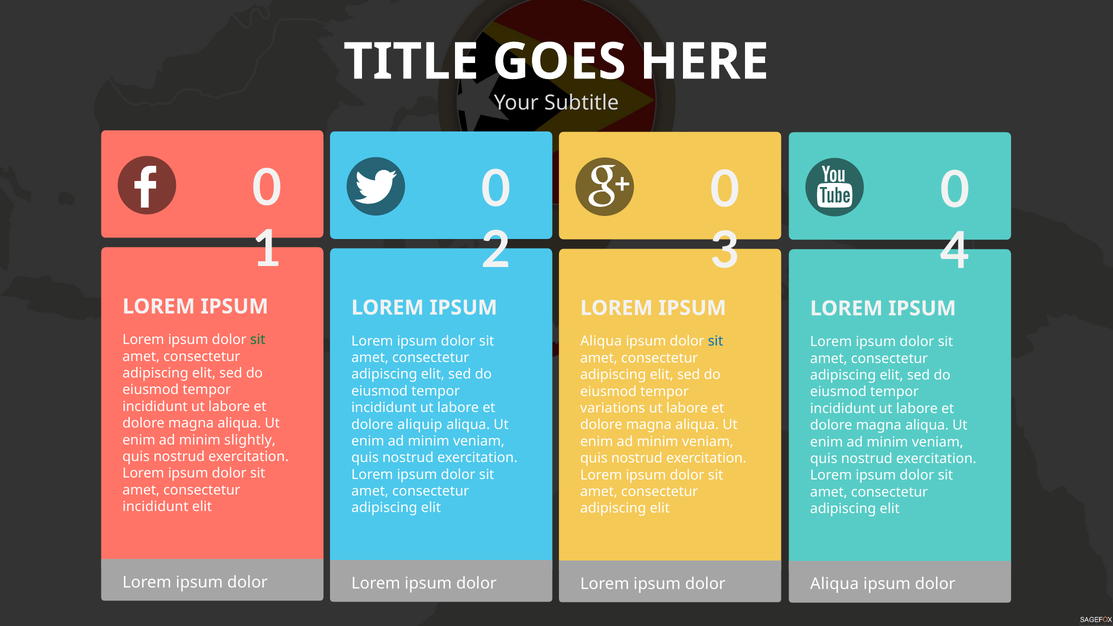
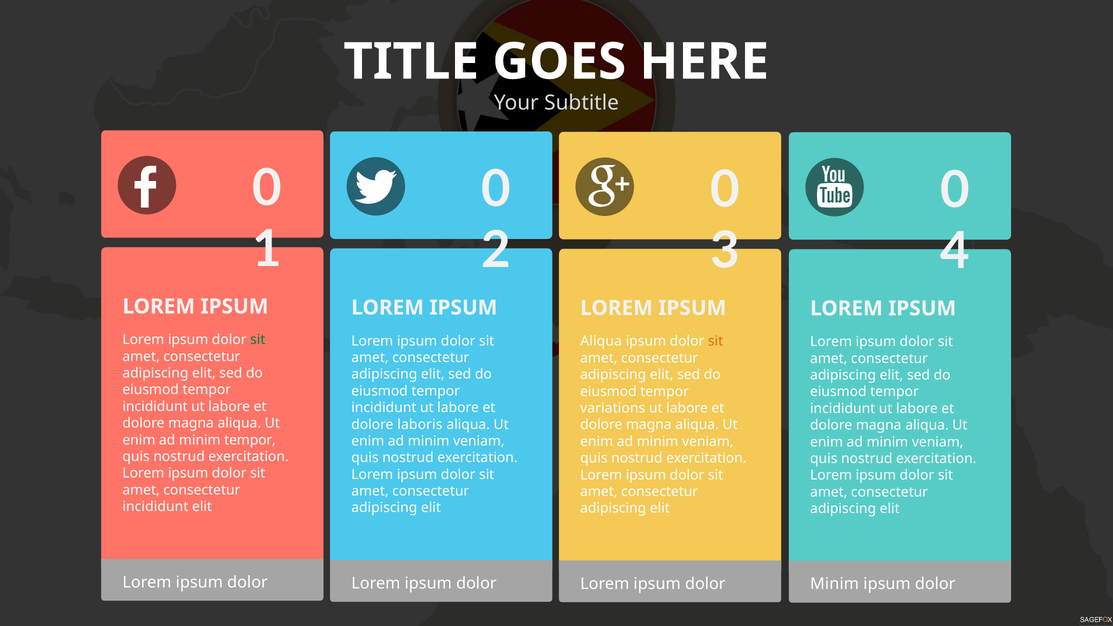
sit at (716, 341) colour: blue -> orange
aliquip: aliquip -> laboris
minim slightly: slightly -> tempor
Aliqua at (835, 584): Aliqua -> Minim
